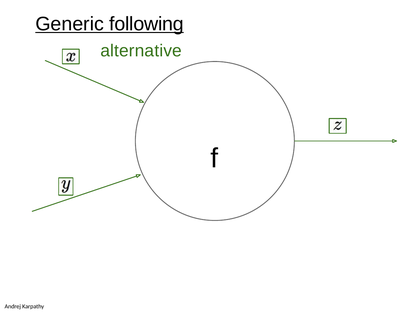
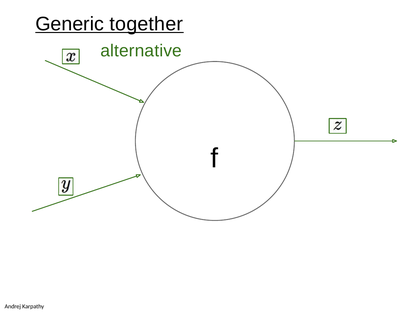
following: following -> together
